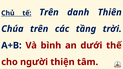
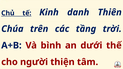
tế Trên: Trên -> Kinh
